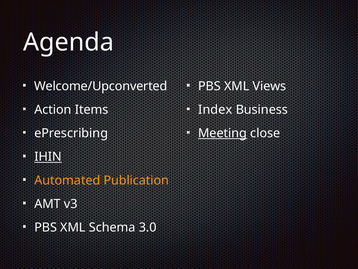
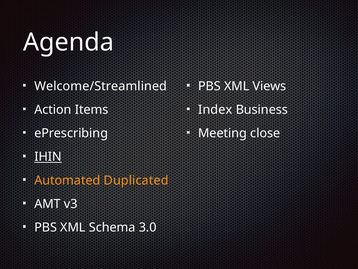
Welcome/Upconverted: Welcome/Upconverted -> Welcome/Streamlined
Meeting underline: present -> none
Publication: Publication -> Duplicated
